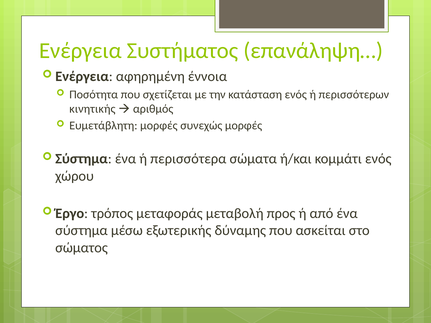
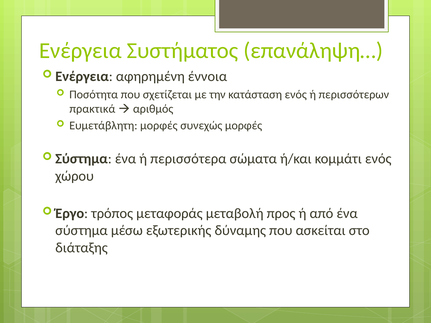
κινητικής: κινητικής -> πρακτικά
σώματος: σώματος -> διάταξης
